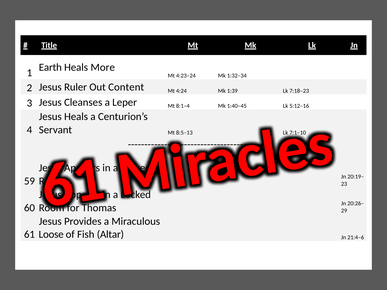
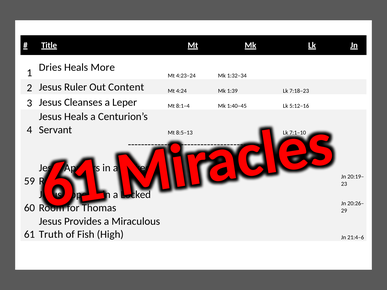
Earth: Earth -> Dries
Loose: Loose -> Truth
Altar: Altar -> High
